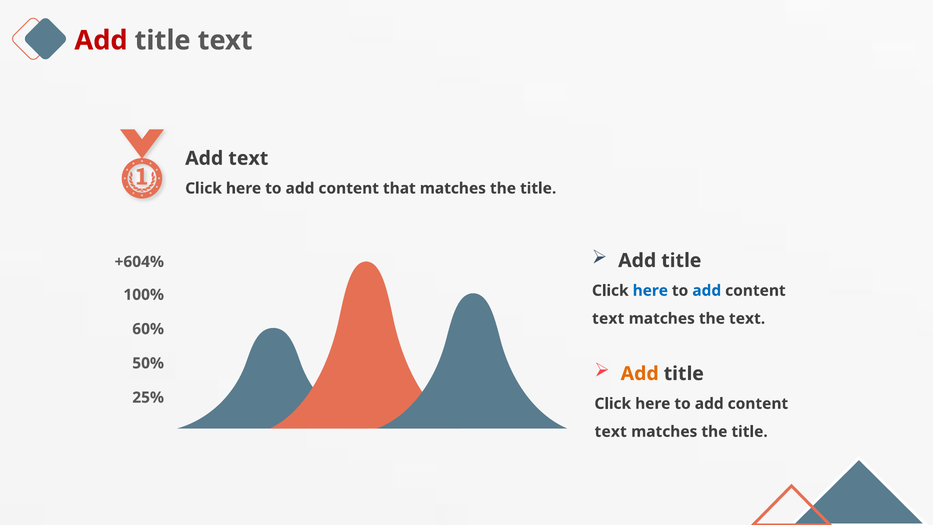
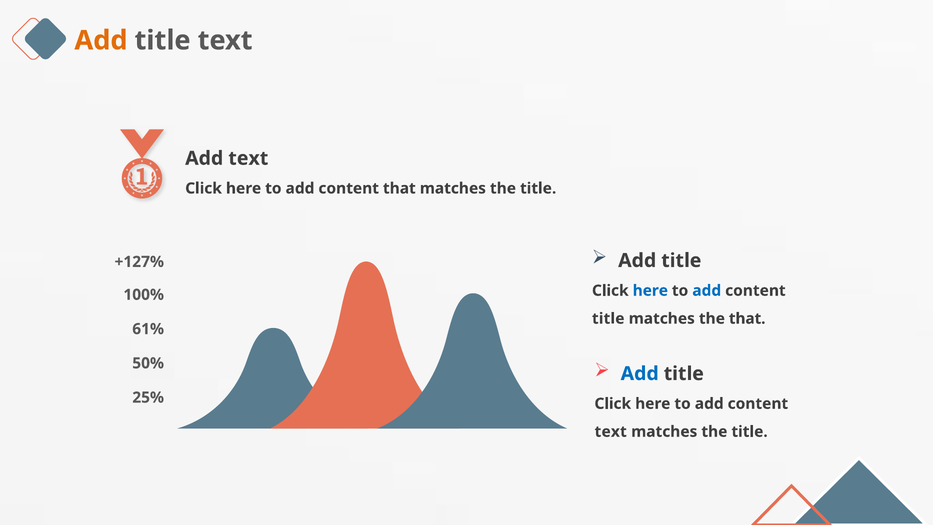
Add at (101, 40) colour: red -> orange
+604%: +604% -> +127%
text at (608, 318): text -> title
the text: text -> that
60%: 60% -> 61%
Add at (640, 374) colour: orange -> blue
